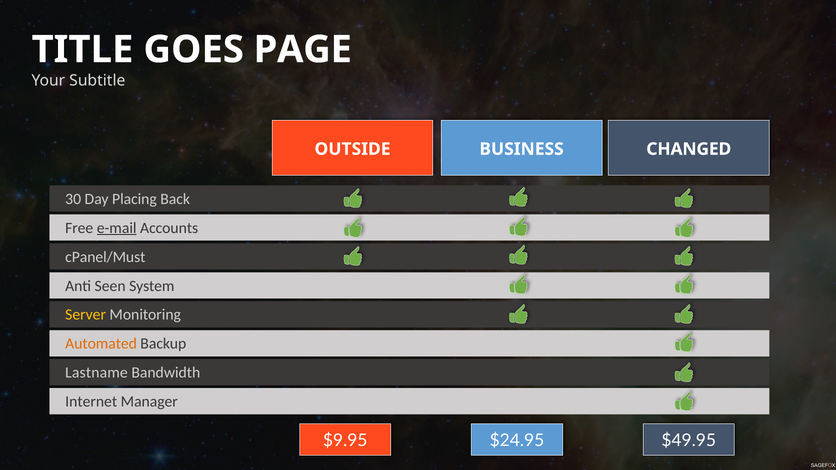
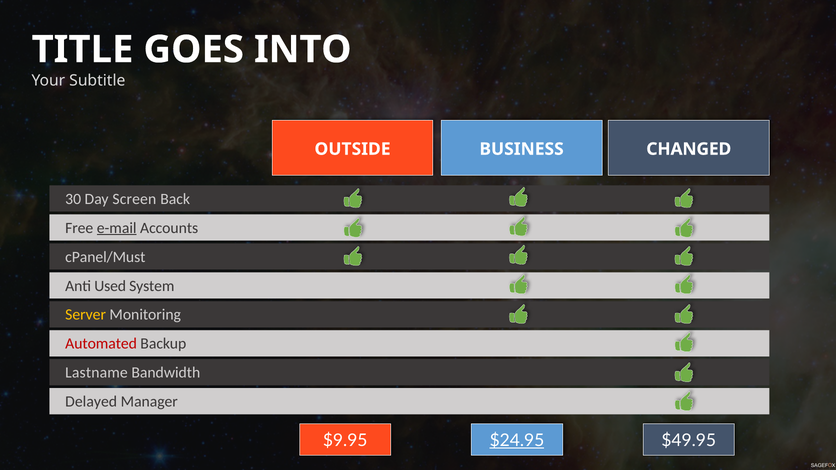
PAGE: PAGE -> INTO
Placing: Placing -> Screen
Seen: Seen -> Used
Automated colour: orange -> red
Internet: Internet -> Delayed
$24.95 underline: none -> present
